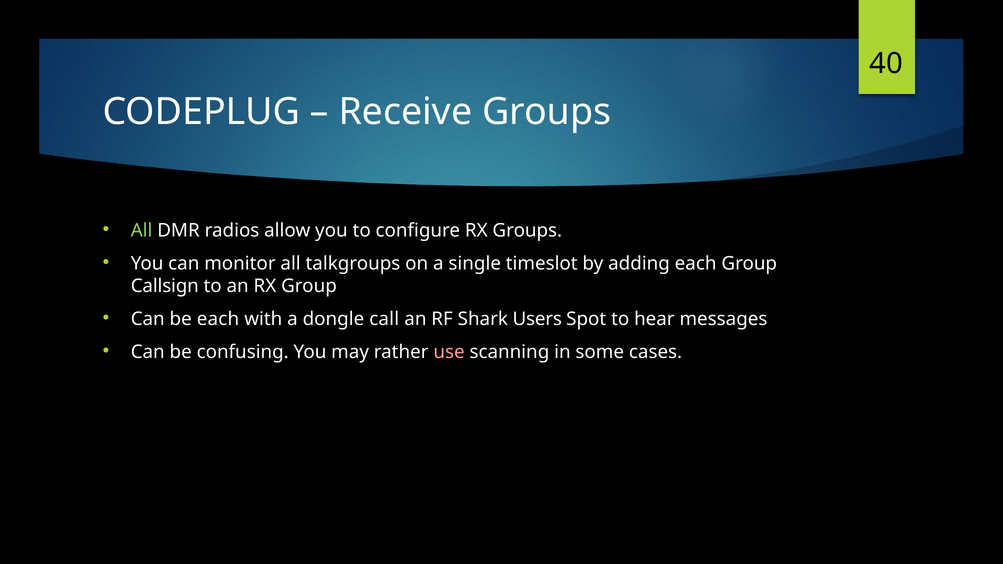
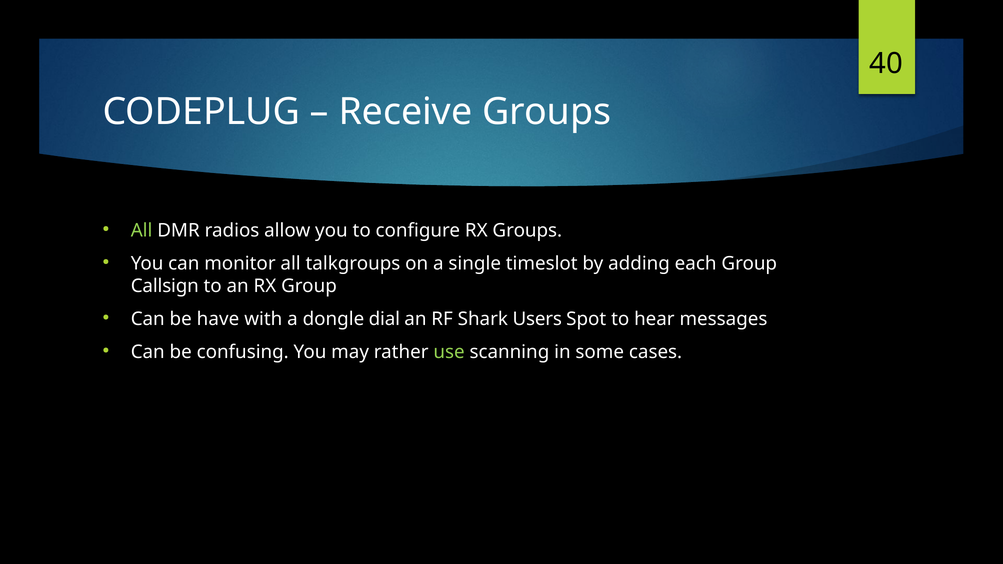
be each: each -> have
call: call -> dial
use colour: pink -> light green
